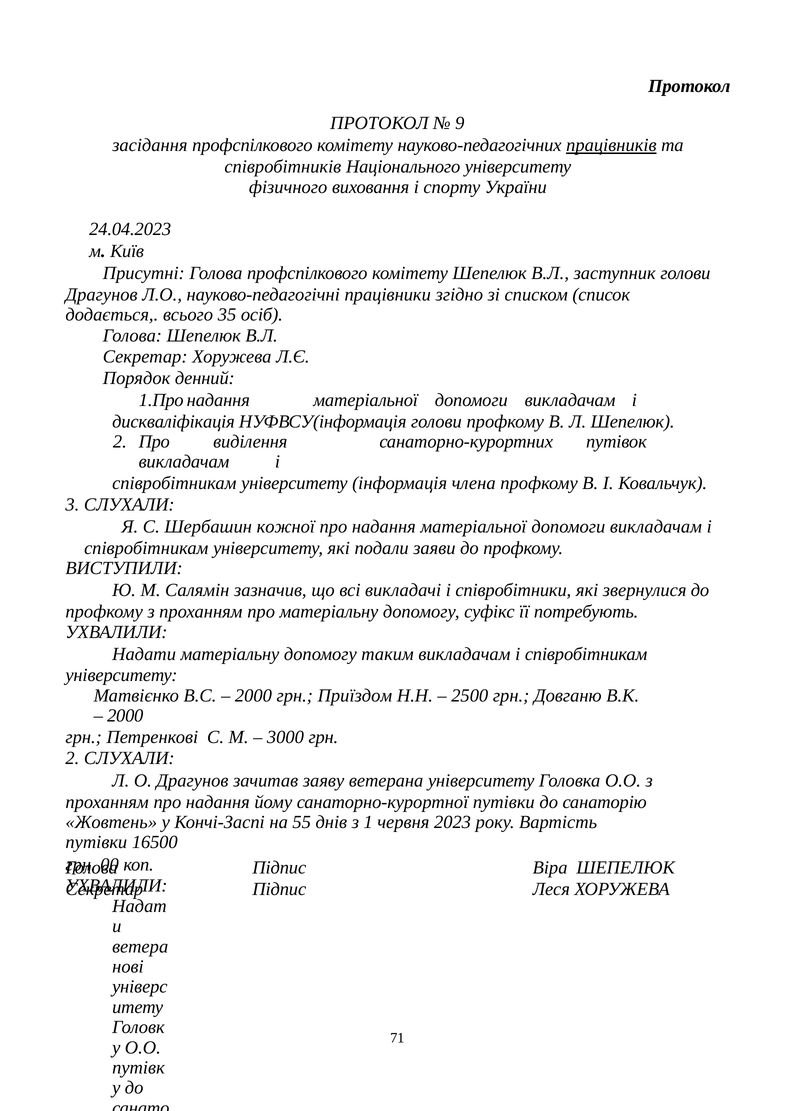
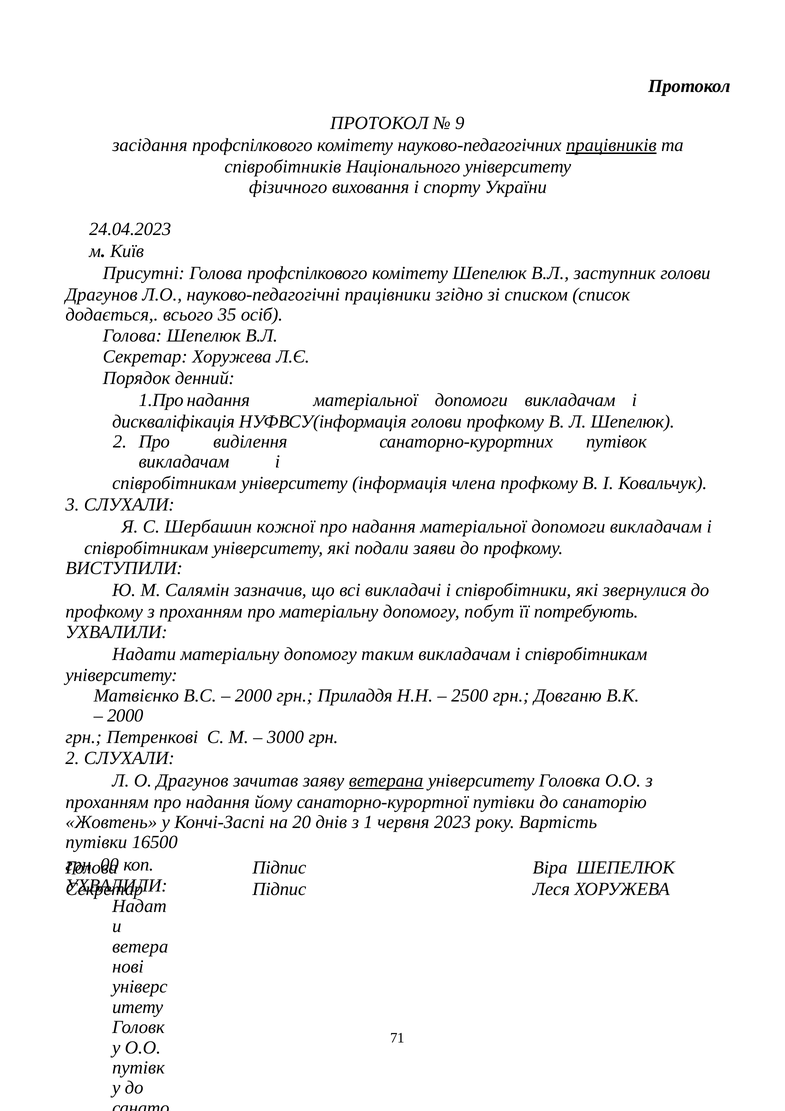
суфікс: суфікс -> побут
Приїздом: Приїздом -> Приладдя
ветерана underline: none -> present
55: 55 -> 20
